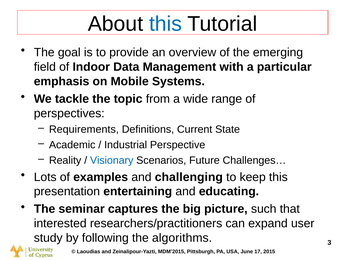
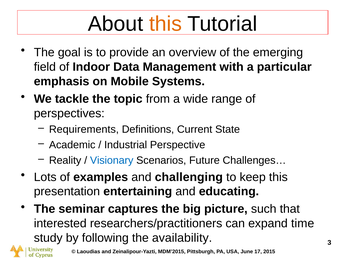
this at (165, 24) colour: blue -> orange
user: user -> time
algorithms: algorithms -> availability
